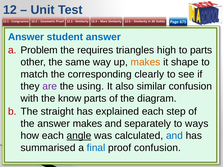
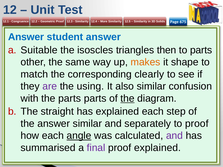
Problem: Problem -> Suitable
requires: requires -> isoscles
high: high -> then
the know: know -> parts
the at (127, 99) underline: none -> present
answer makes: makes -> similar
to ways: ways -> proof
and at (174, 136) colour: blue -> purple
final colour: blue -> purple
proof confusion: confusion -> explained
